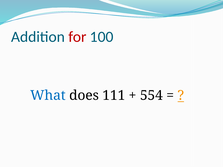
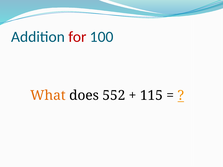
What colour: blue -> orange
111: 111 -> 552
554: 554 -> 115
